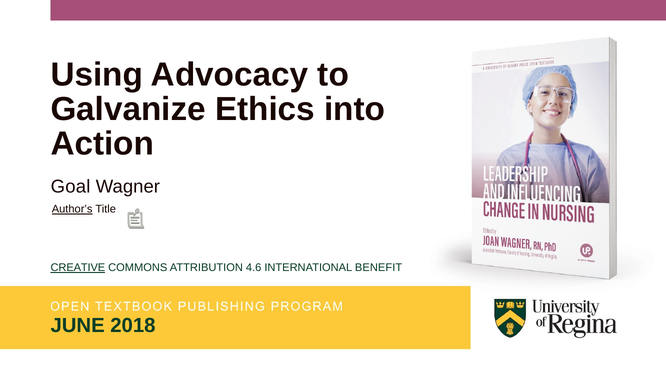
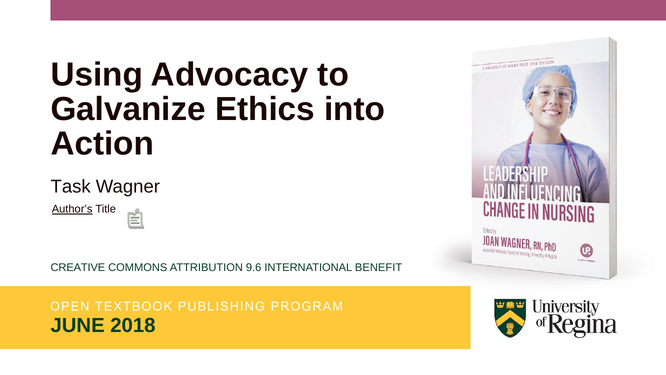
Goal: Goal -> Task
CREATIVE underline: present -> none
4.6: 4.6 -> 9.6
